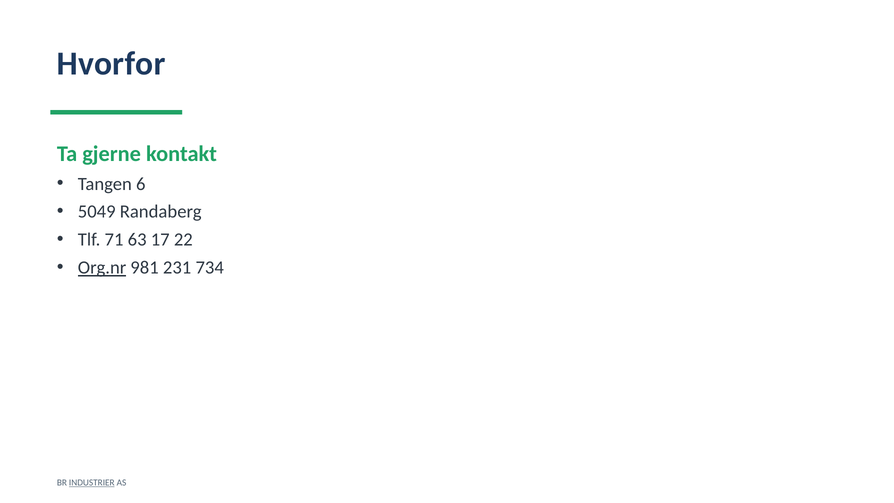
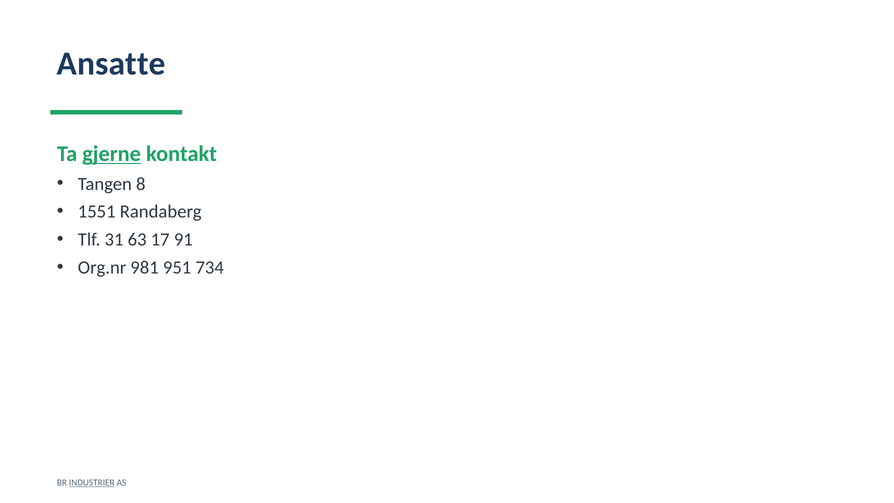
Hvorfor: Hvorfor -> Ansatte
gjerne underline: none -> present
6: 6 -> 8
5049: 5049 -> 1551
71: 71 -> 31
22: 22 -> 91
Org.nr underline: present -> none
231: 231 -> 951
